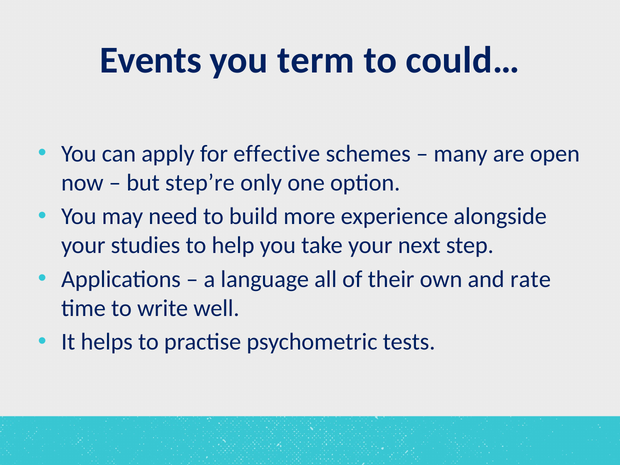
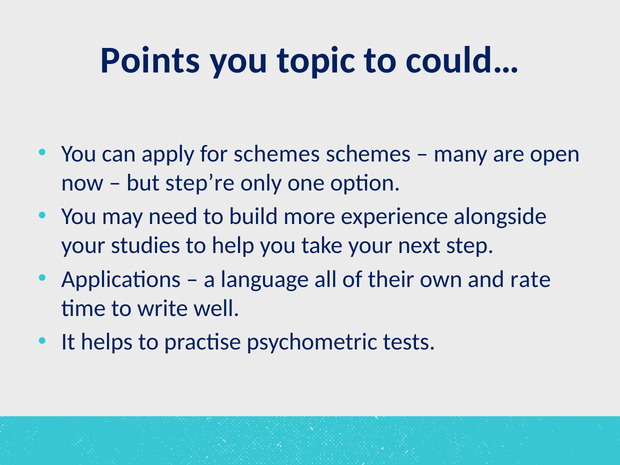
Events: Events -> Points
term: term -> topic
for effective: effective -> schemes
